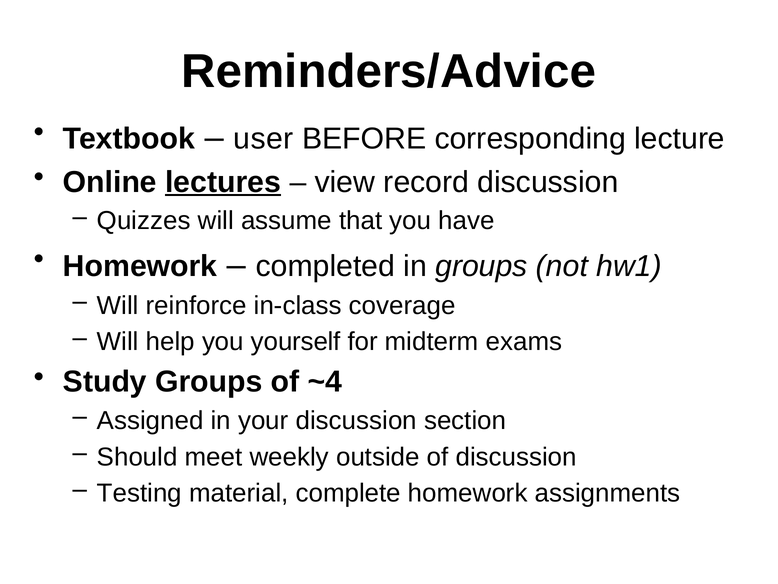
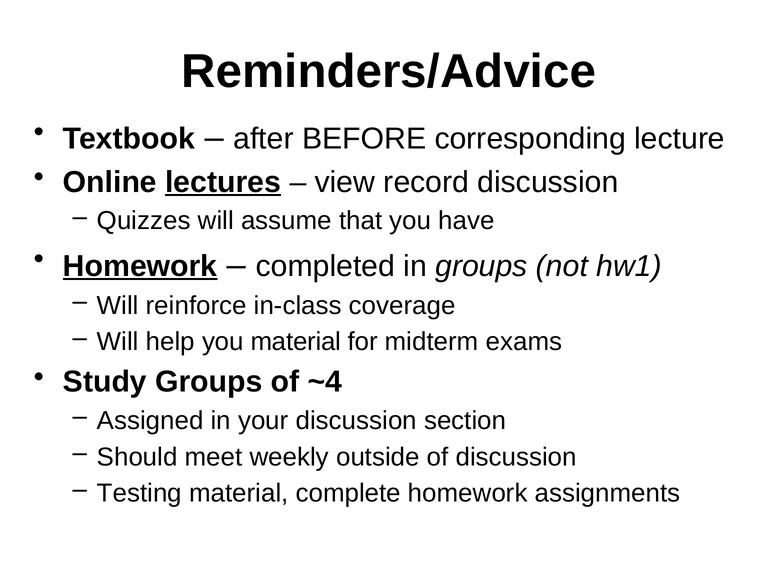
user: user -> after
Homework at (140, 266) underline: none -> present
you yourself: yourself -> material
